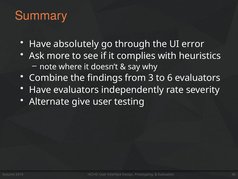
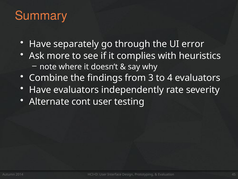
absolutely: absolutely -> separately
6: 6 -> 4
give: give -> cont
